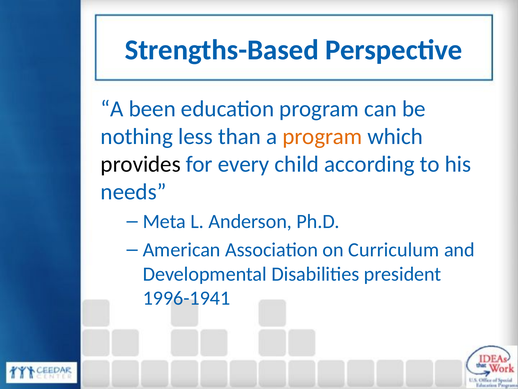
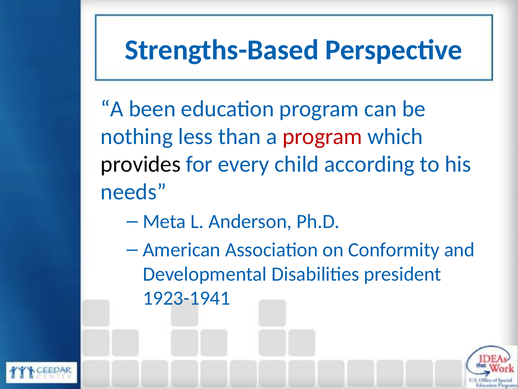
program at (322, 136) colour: orange -> red
Curriculum: Curriculum -> Conformity
1996-1941: 1996-1941 -> 1923-1941
